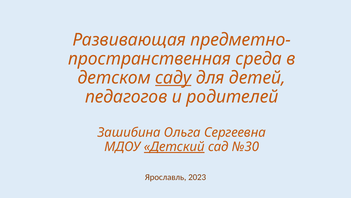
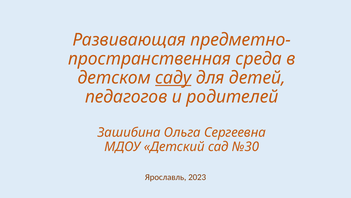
Детский underline: present -> none
